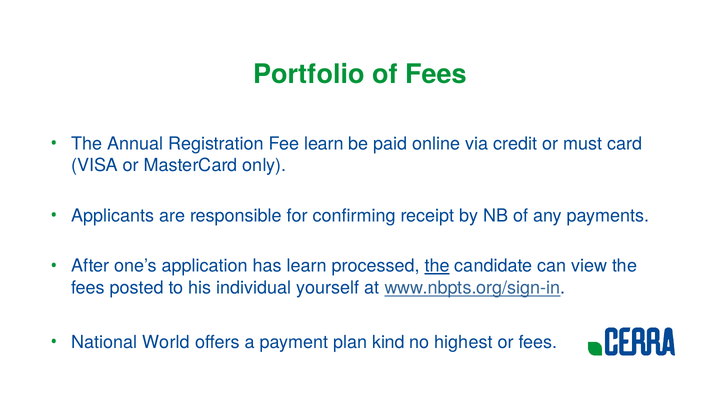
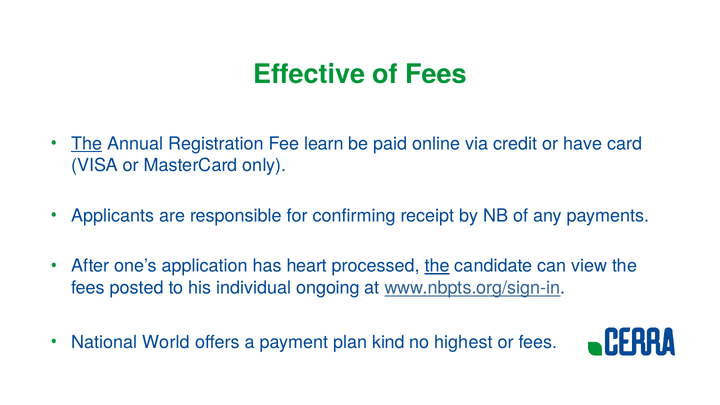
Portfolio: Portfolio -> Effective
The at (87, 144) underline: none -> present
must: must -> have
has learn: learn -> heart
yourself: yourself -> ongoing
